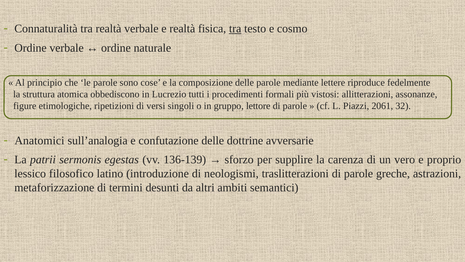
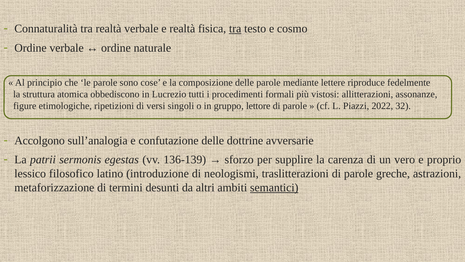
2061: 2061 -> 2022
Anatomici: Anatomici -> Accolgono
semantici underline: none -> present
